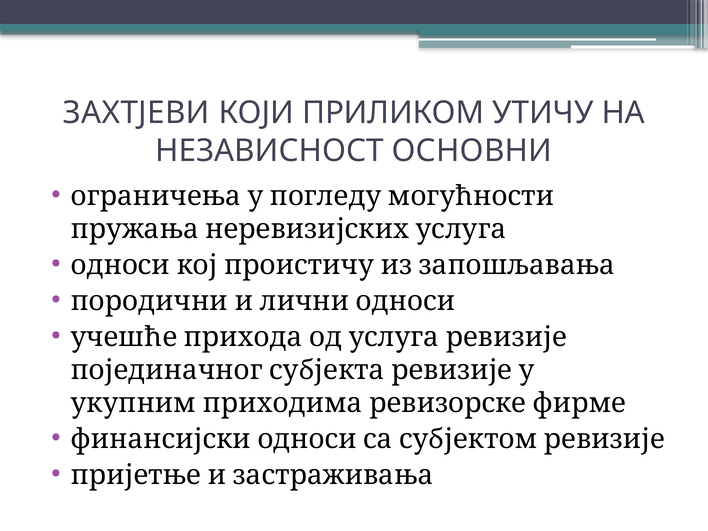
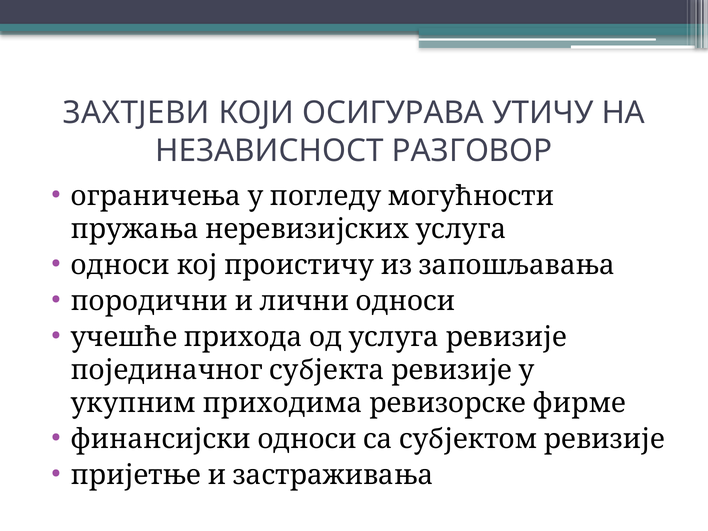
ПРИЛИКОМ: ПРИЛИКОМ -> ОСИГУРАВА
ОСНОВНИ: ОСНОВНИ -> РАЗГОВОР
